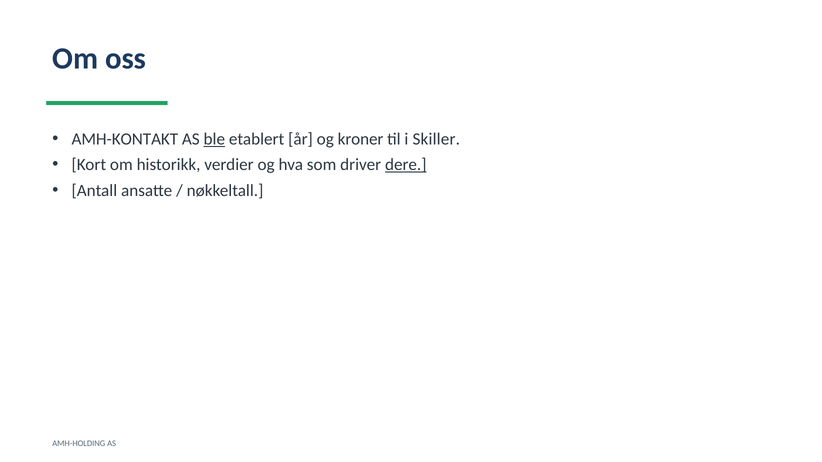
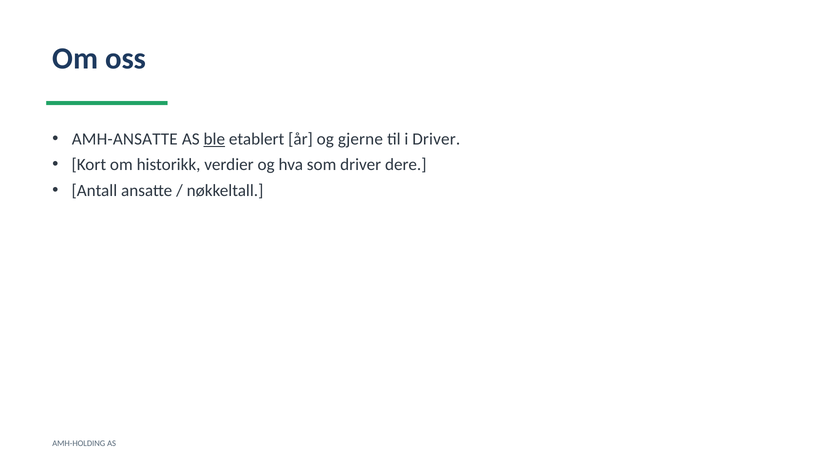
AMH-KONTAKT: AMH-KONTAKT -> AMH-ANSATTE
kroner: kroner -> gjerne
i Skiller: Skiller -> Driver
dere underline: present -> none
